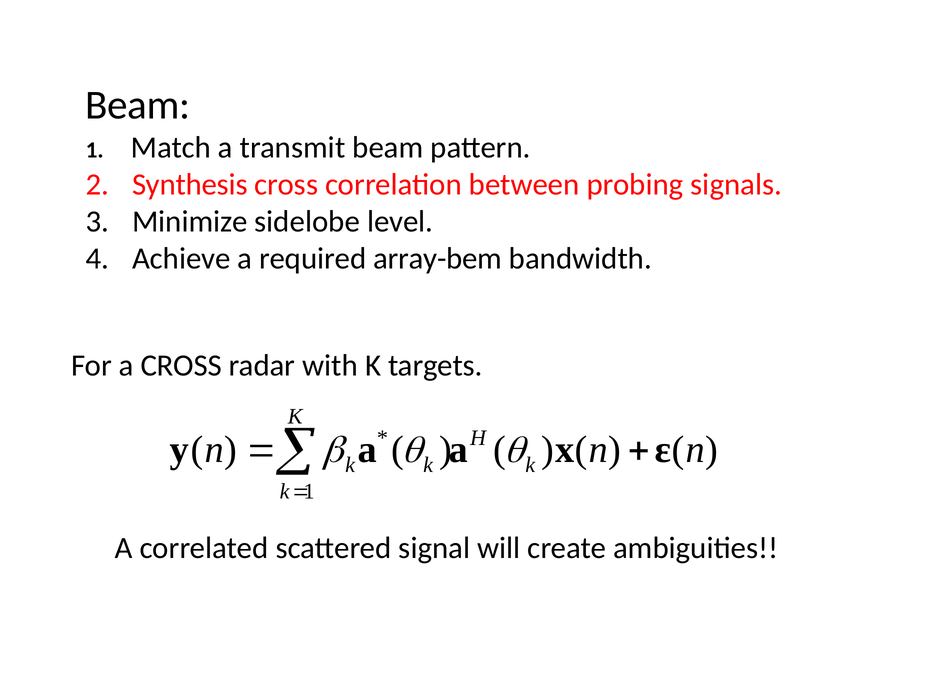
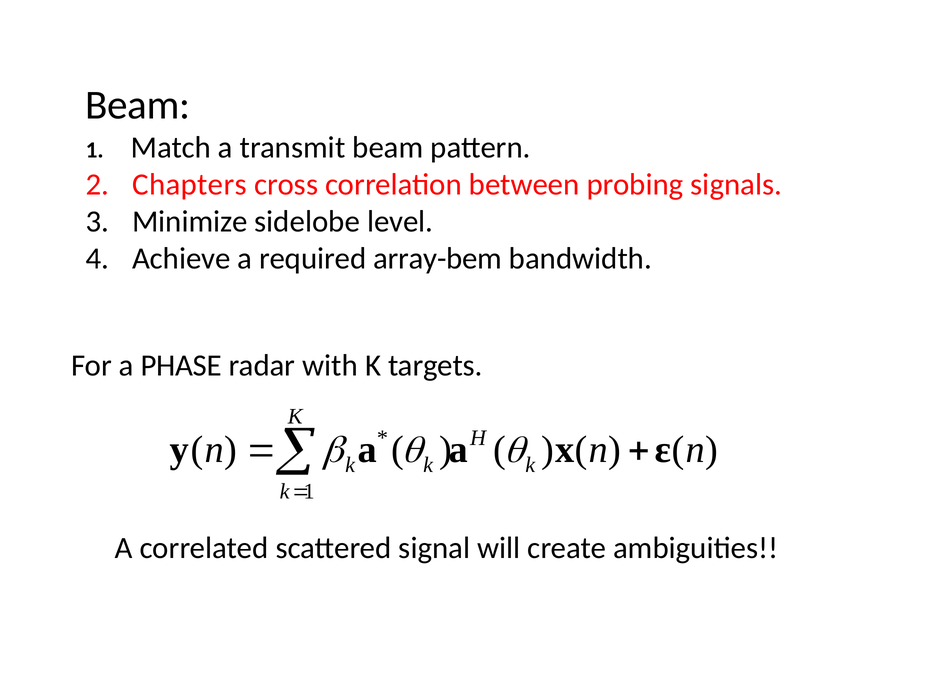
Synthesis: Synthesis -> Chapters
a CROSS: CROSS -> PHASE
